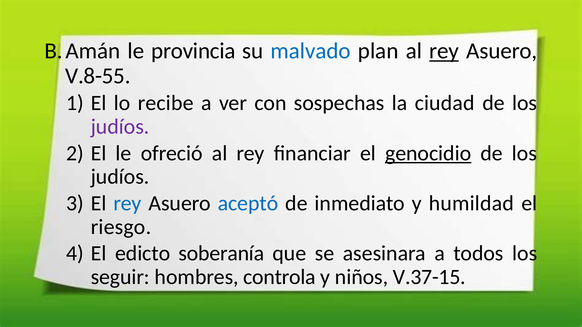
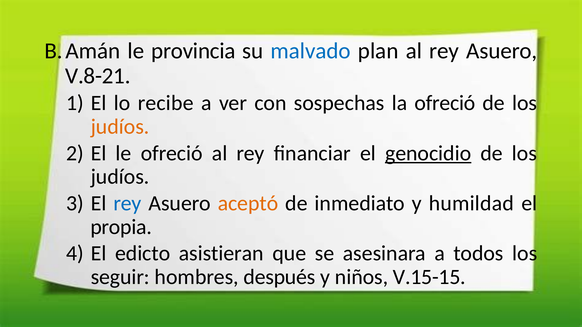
rey at (444, 51) underline: present -> none
V.8-55: V.8-55 -> V.8-21
la ciudad: ciudad -> ofreció
judíos at (120, 127) colour: purple -> orange
aceptó colour: blue -> orange
riesgo: riesgo -> propia
soberanía: soberanía -> asistieran
controla: controla -> después
V.37-15: V.37-15 -> V.15-15
